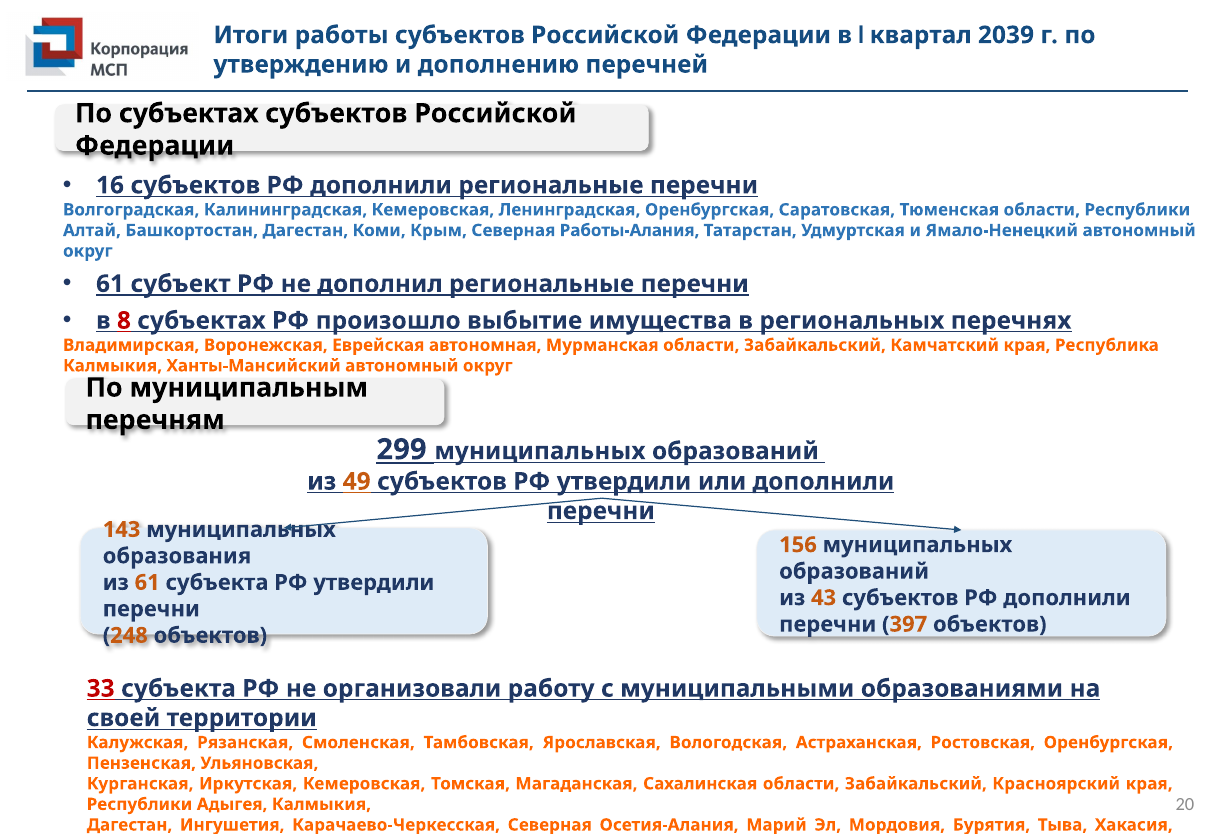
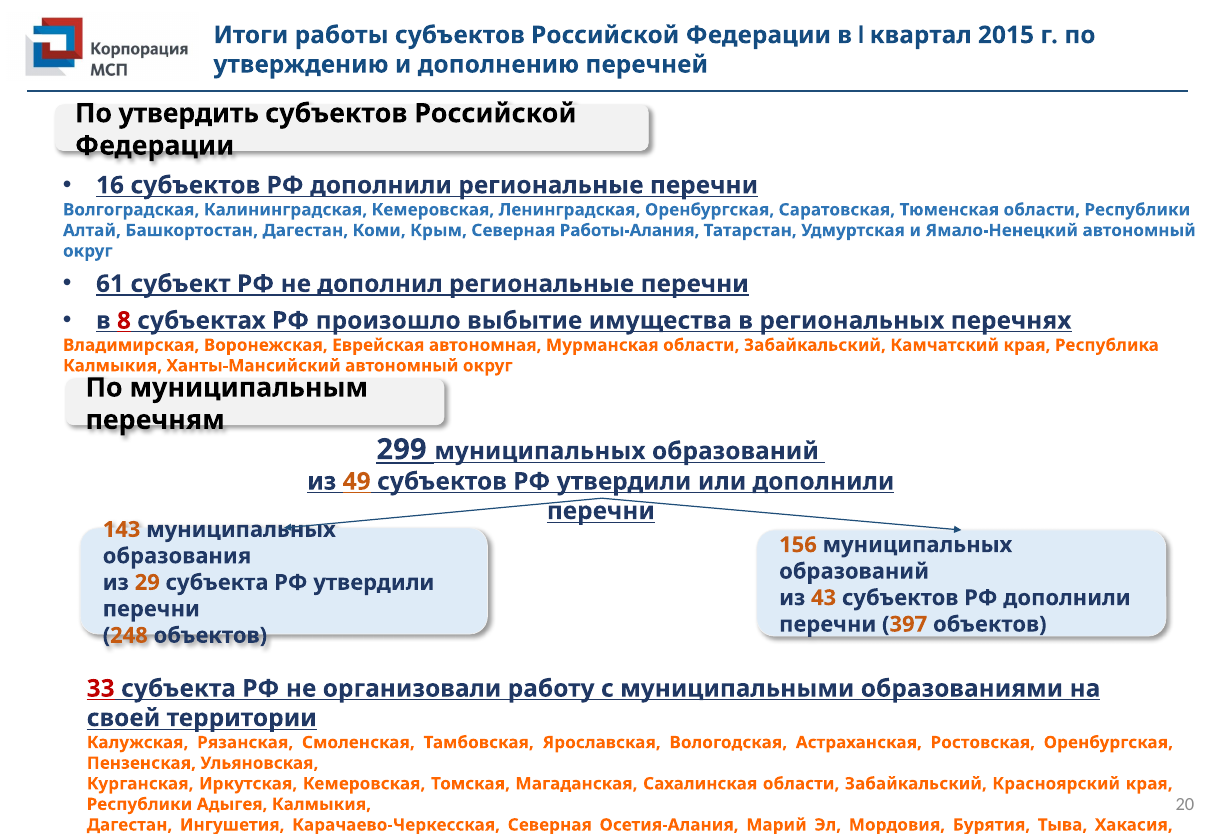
2039: 2039 -> 2015
По субъектах: субъектах -> утвердить
из 61: 61 -> 29
